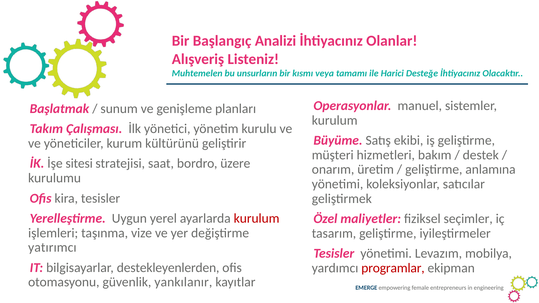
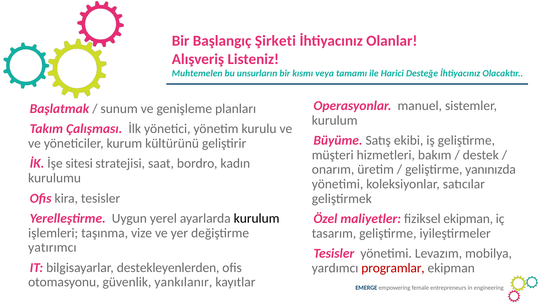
Analizi: Analizi -> Şirketi
üzere: üzere -> kadın
anlamına: anlamına -> yanınızda
kurulum at (257, 219) colour: red -> black
fiziksel seçimler: seçimler -> ekipman
